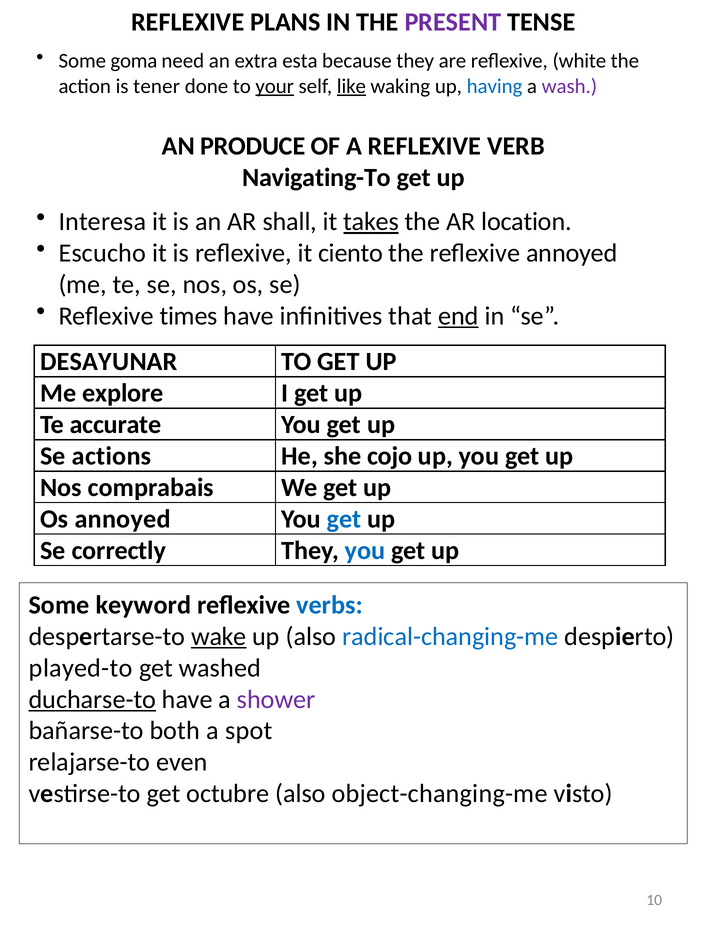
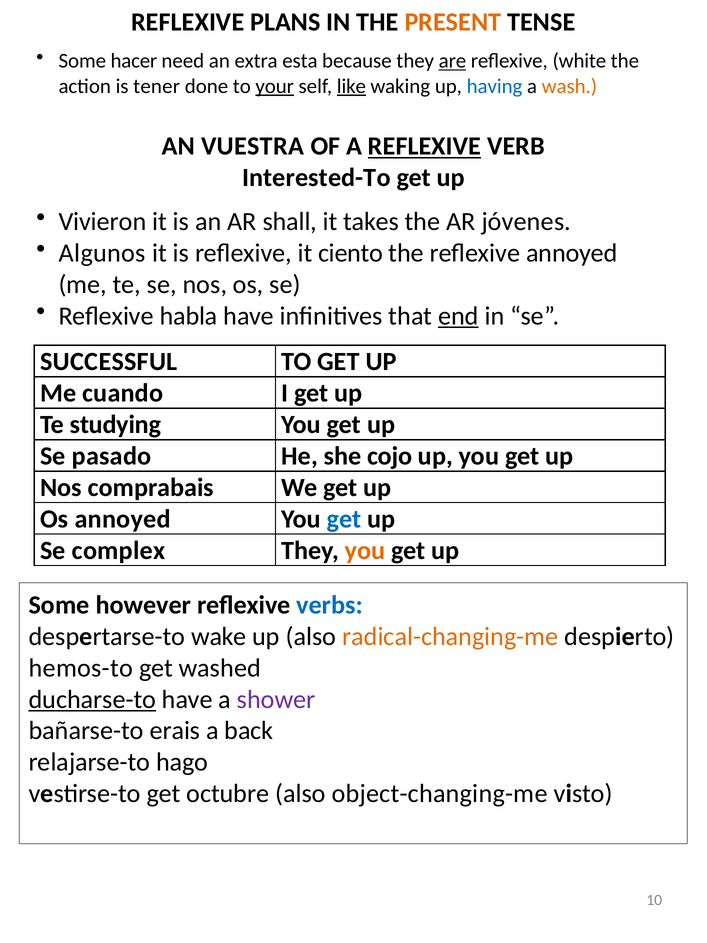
PRESENT colour: purple -> orange
goma: goma -> hacer
are underline: none -> present
wash colour: purple -> orange
PRODUCE: PRODUCE -> VUESTRA
REFLEXIVE at (425, 146) underline: none -> present
Navigating-To: Navigating-To -> Interested-To
Interesa: Interesa -> Vivieron
takes underline: present -> none
location: location -> jóvenes
Escucho: Escucho -> Algunos
times: times -> habla
DESAYUNAR: DESAYUNAR -> SUCCESSFUL
explore: explore -> cuando
accurate: accurate -> studying
actions: actions -> pasado
correctly: correctly -> complex
you at (365, 550) colour: blue -> orange
keyword: keyword -> however
wake underline: present -> none
radical-changing-me colour: blue -> orange
played-to: played-to -> hemos-to
both: both -> erais
spot: spot -> back
even: even -> hago
